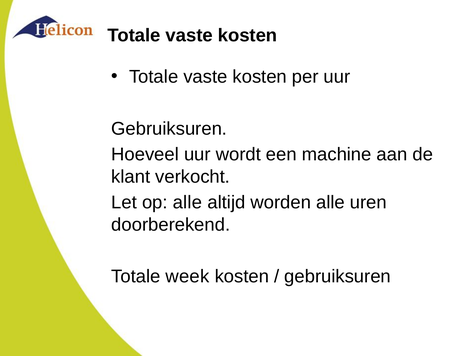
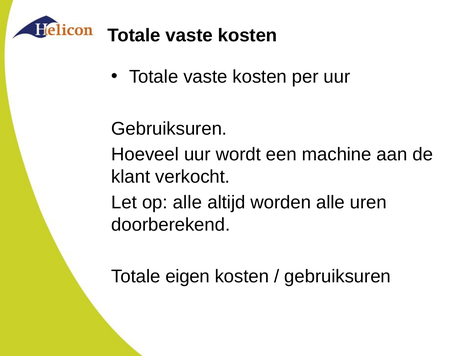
week: week -> eigen
